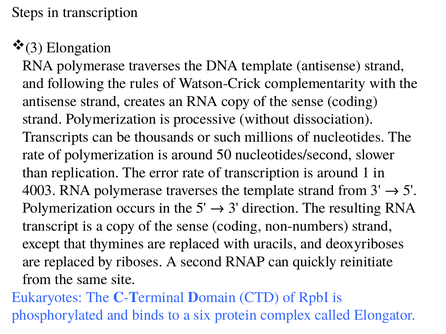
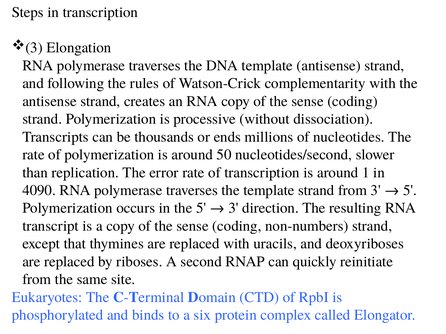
such: such -> ends
4003: 4003 -> 4090
